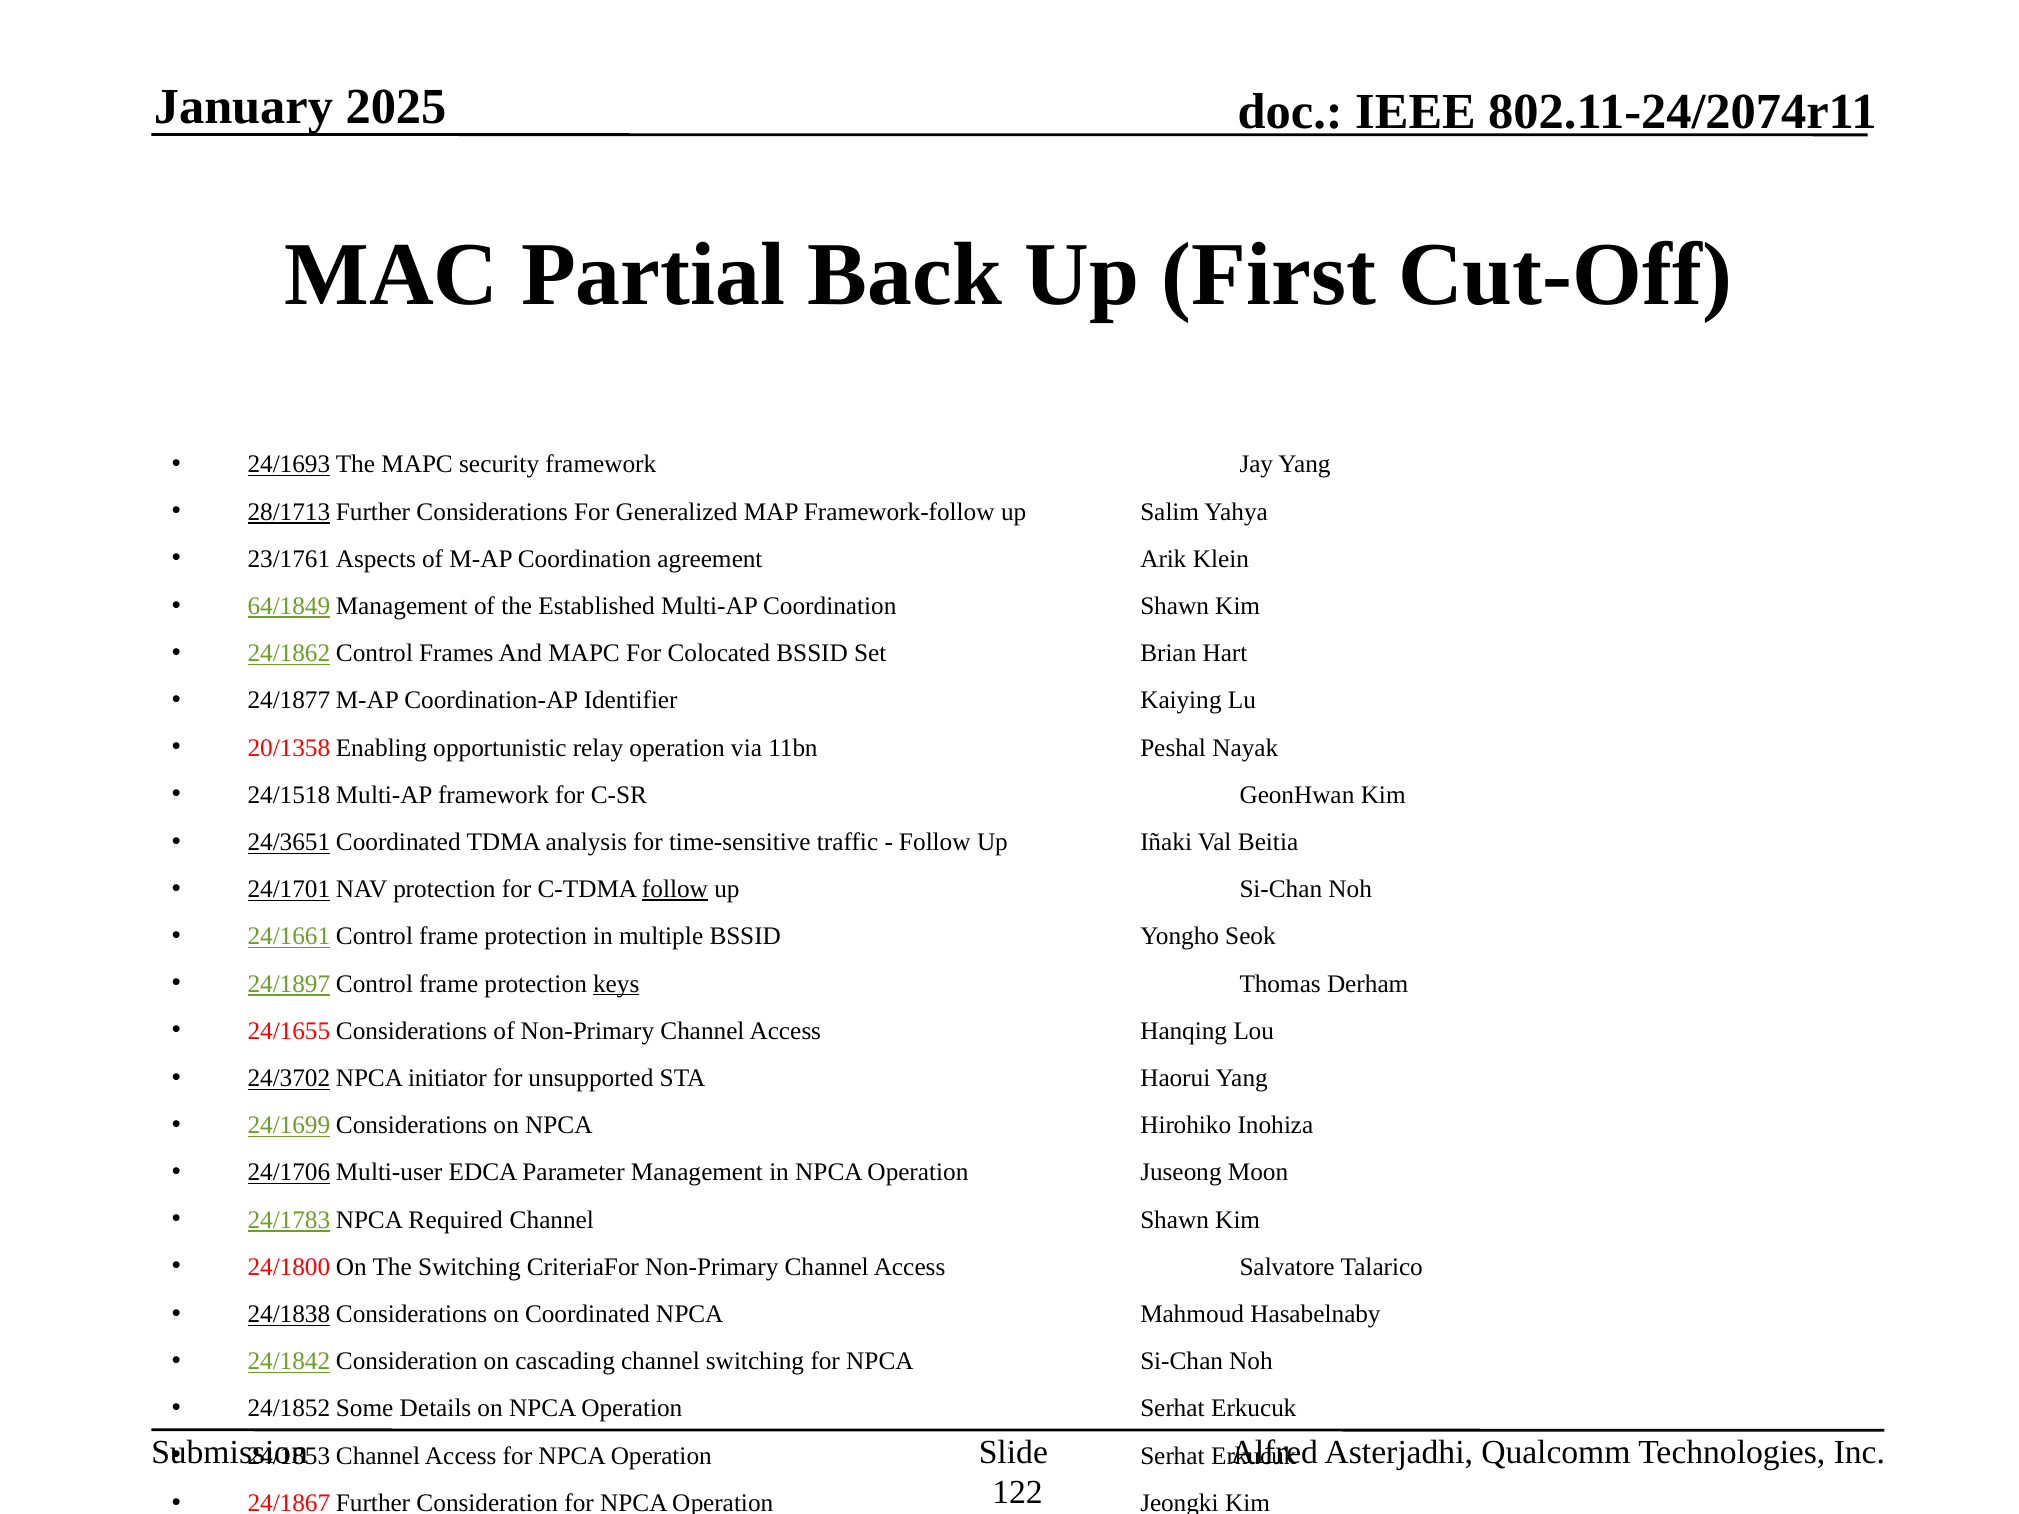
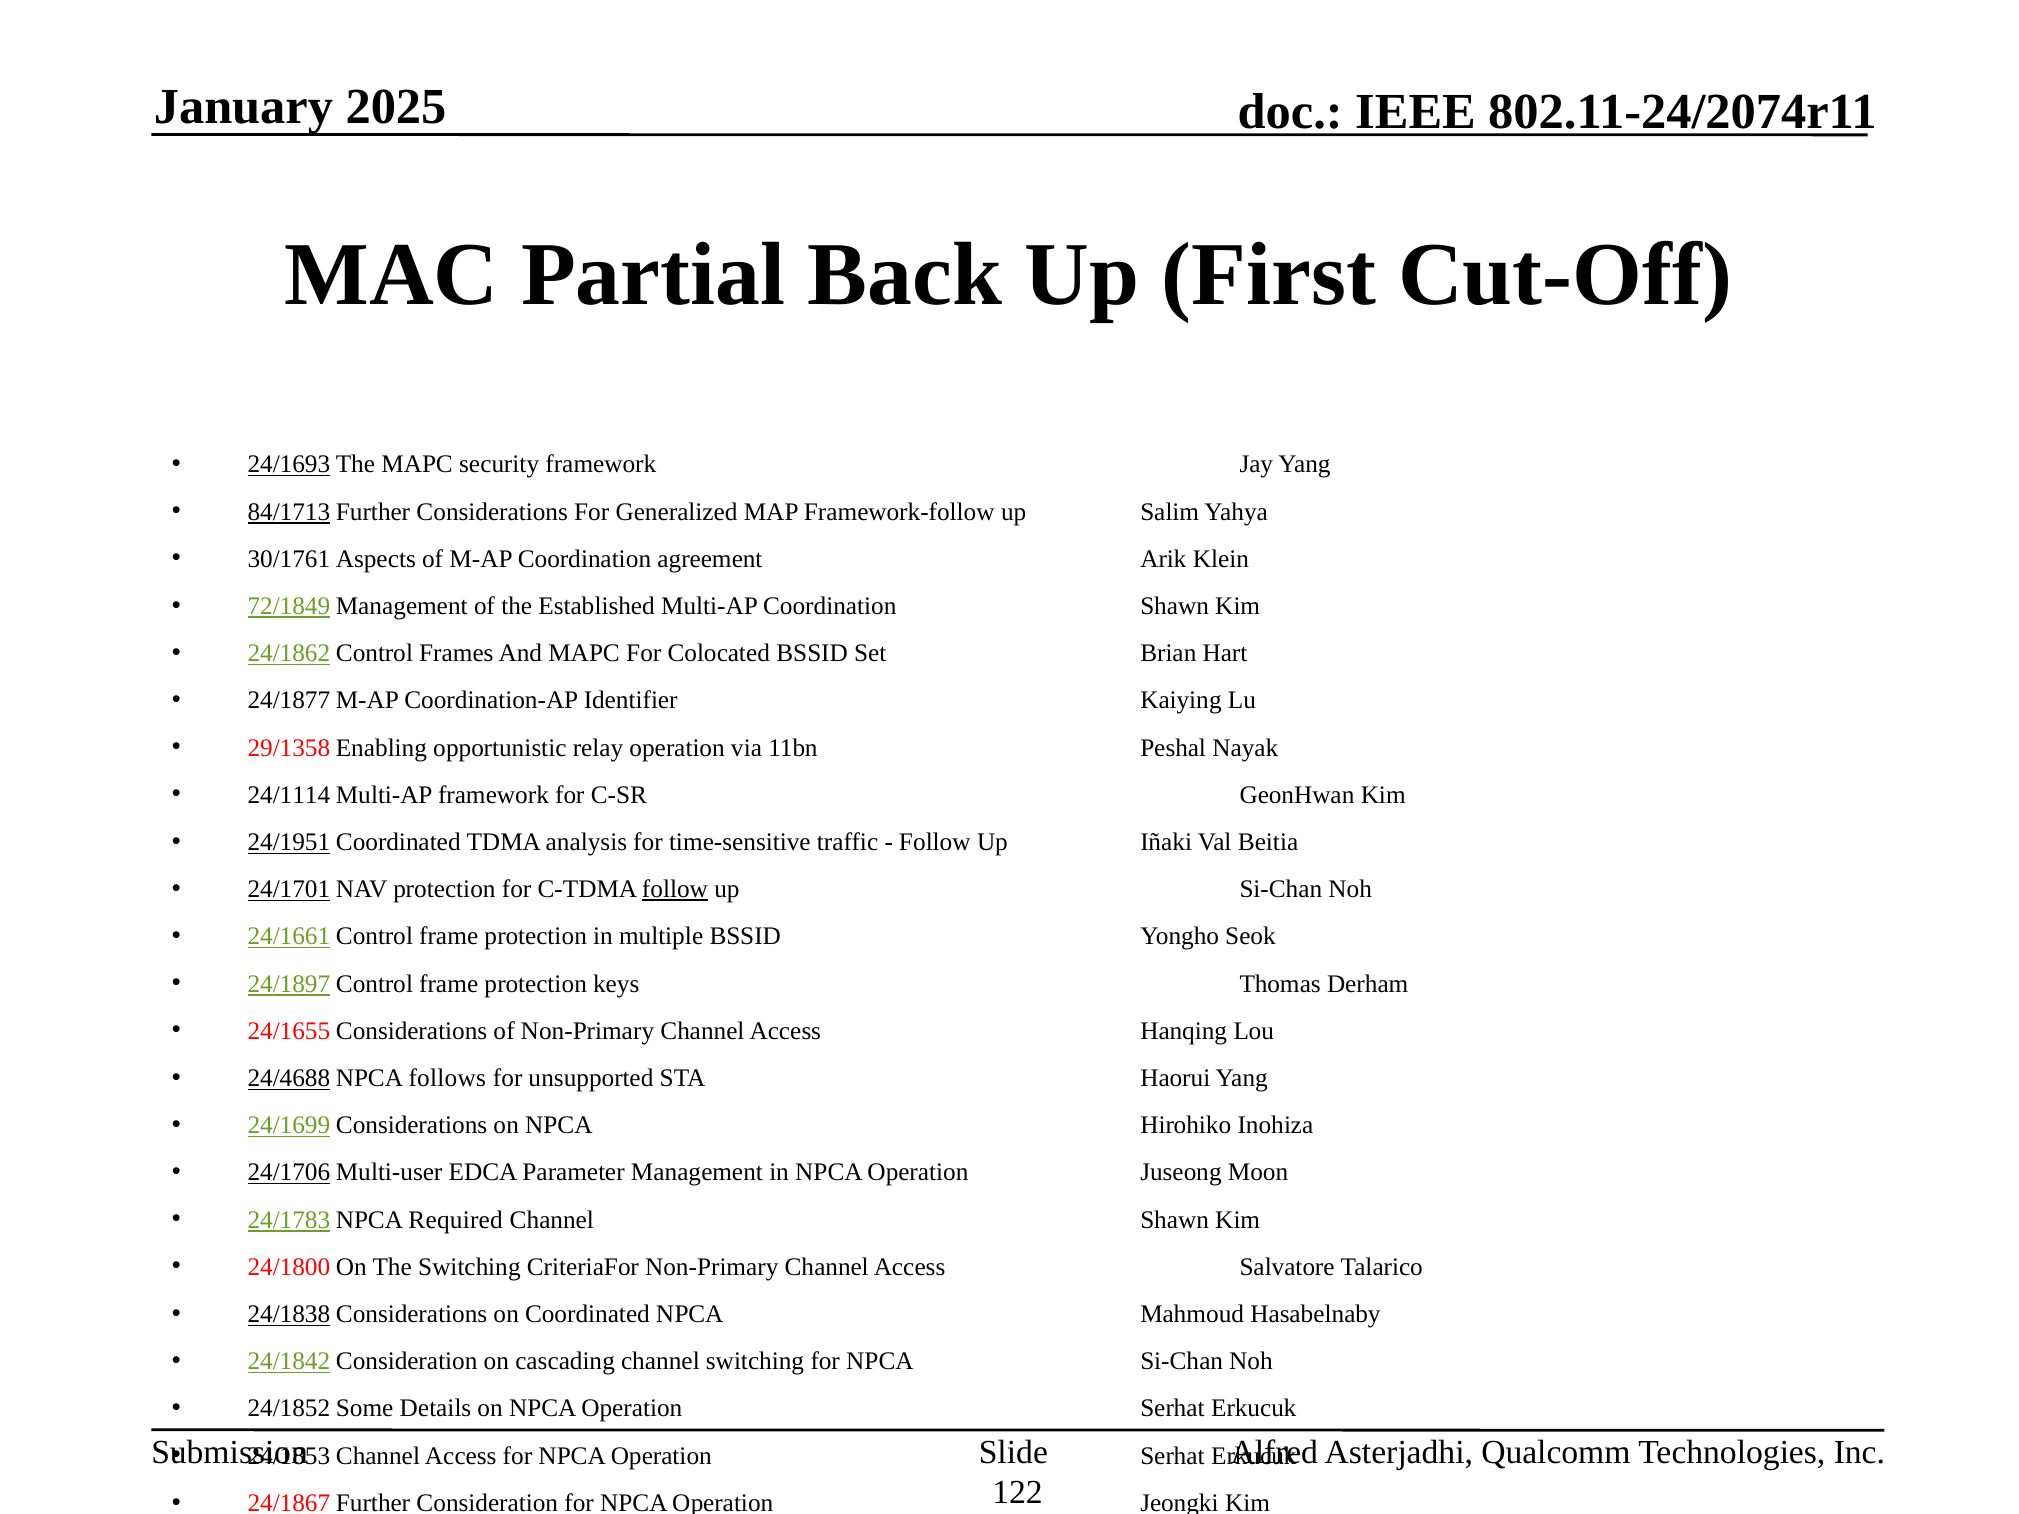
28/1713: 28/1713 -> 84/1713
23/1761: 23/1761 -> 30/1761
64/1849: 64/1849 -> 72/1849
20/1358: 20/1358 -> 29/1358
24/1518: 24/1518 -> 24/1114
24/3651: 24/3651 -> 24/1951
keys underline: present -> none
24/3702: 24/3702 -> 24/4688
initiator: initiator -> follows
